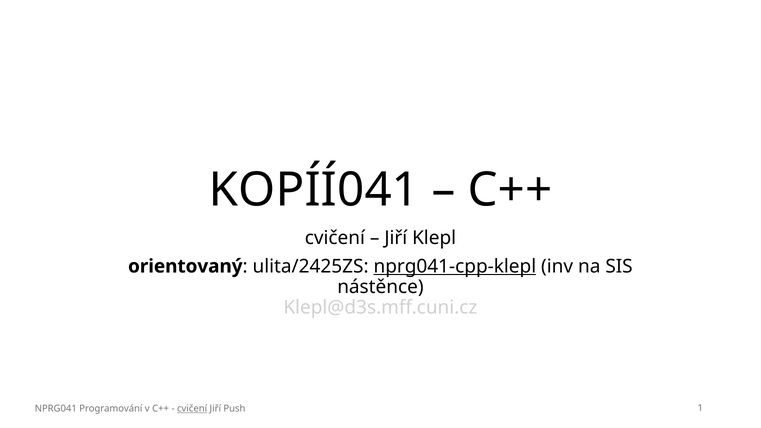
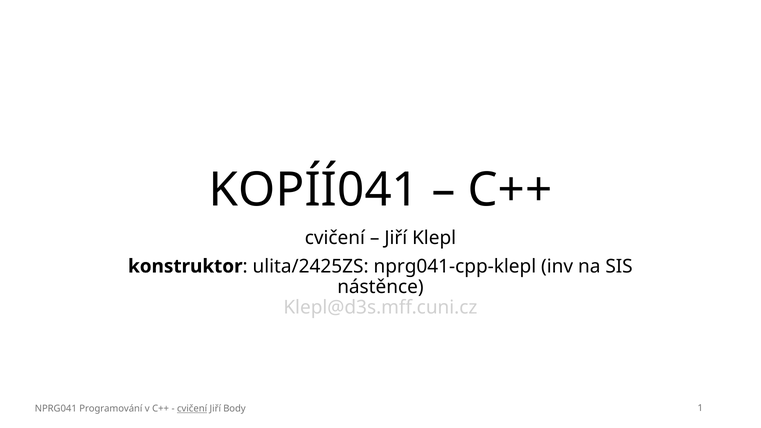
orientovaný: orientovaný -> konstruktor
nprg041-cpp-klepl underline: present -> none
Push: Push -> Body
